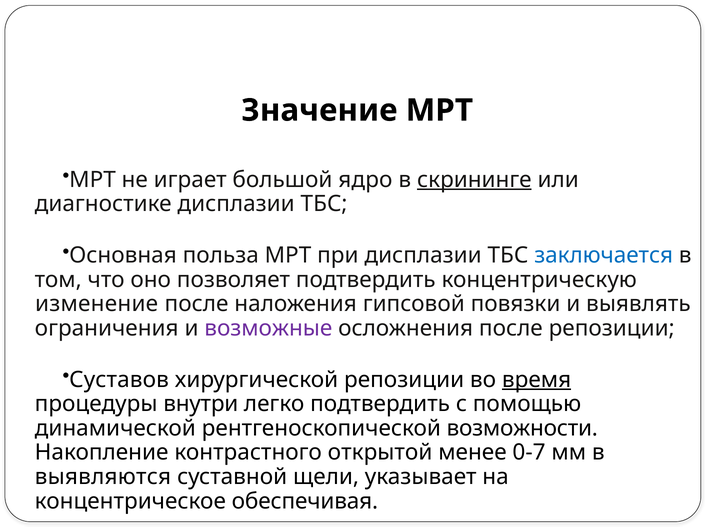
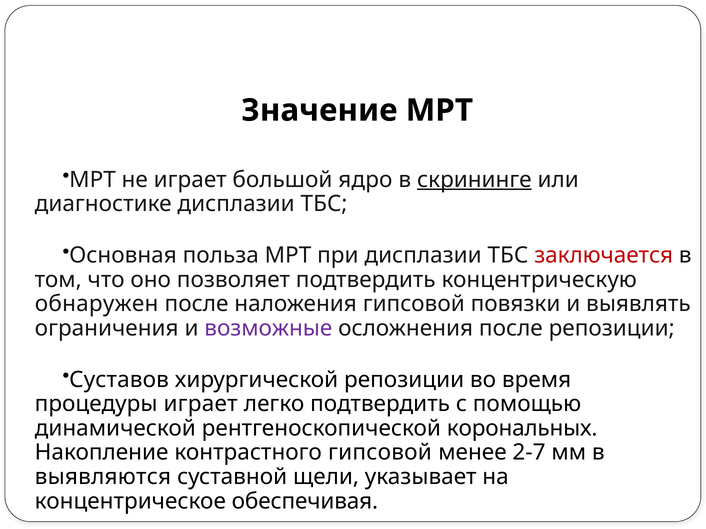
заключается colour: blue -> red
изменение: изменение -> обнаружен
время underline: present -> none
процедуры внутри: внутри -> играет
возможности: возможности -> корональных
контрастного открытой: открытой -> гипсовой
0-7: 0-7 -> 2-7
